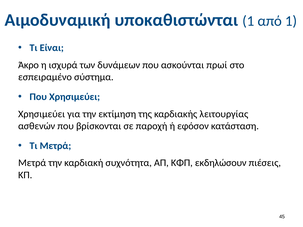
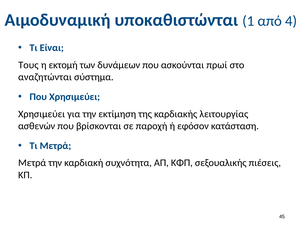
από 1: 1 -> 4
Άκρο: Άκρο -> Τους
ισχυρά: ισχυρά -> εκτομή
εσπειραμένο: εσπειραμένο -> αναζητώνται
εκδηλώσουν: εκδηλώσουν -> σεξουαλικής
